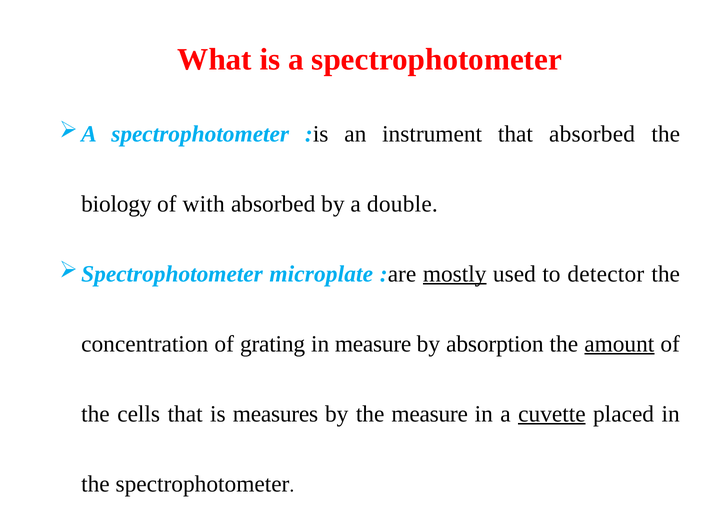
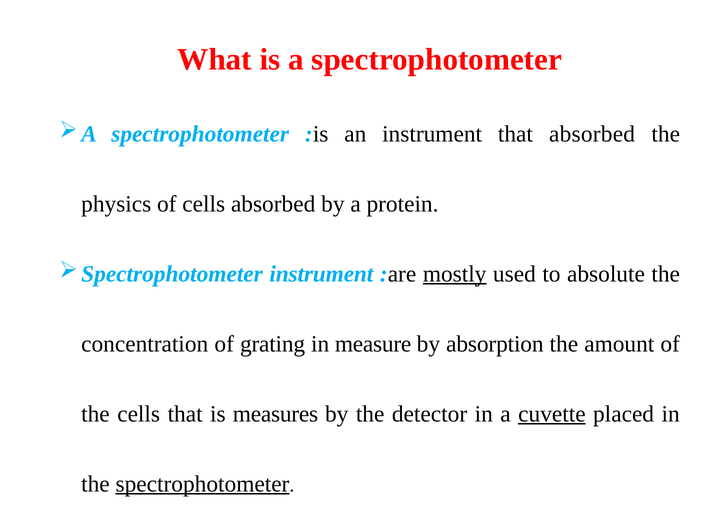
biology: biology -> physics
of with: with -> cells
double: double -> protein
microplate at (321, 274): microplate -> instrument
detector: detector -> absolute
amount underline: present -> none
the measure: measure -> detector
spectrophotometer at (202, 485) underline: none -> present
